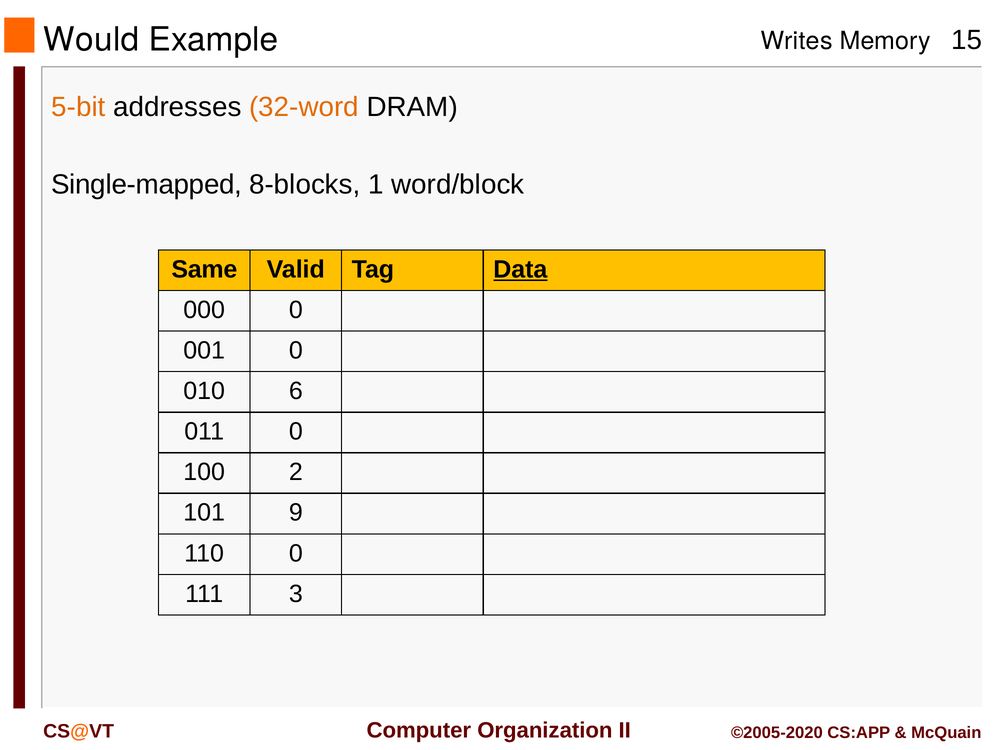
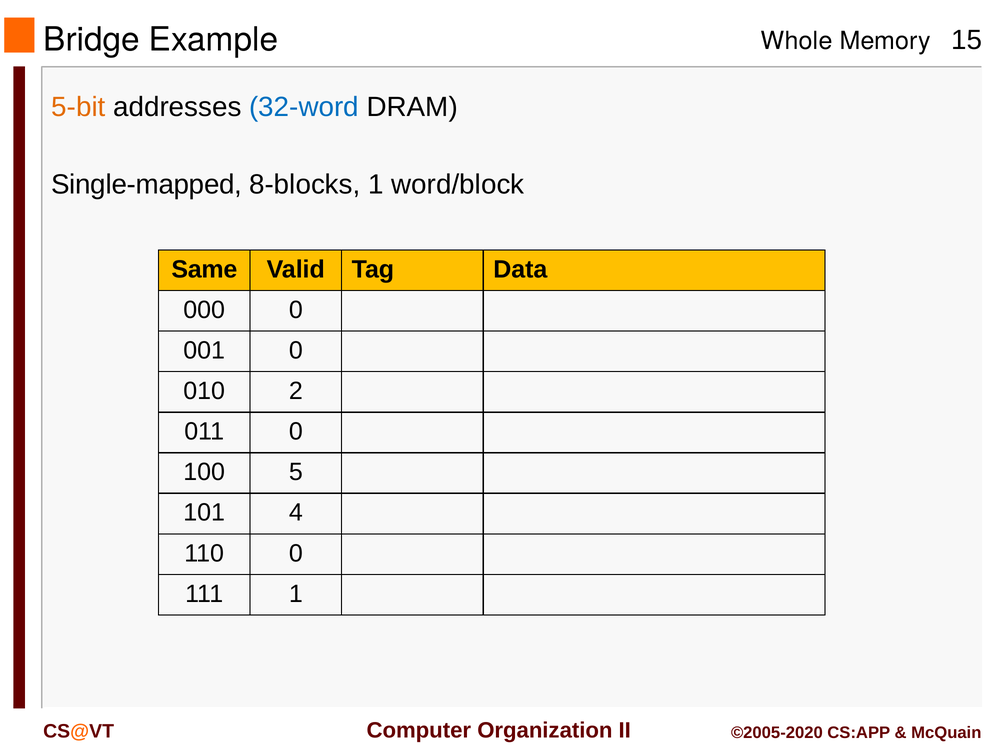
Would: Would -> Bridge
Writes: Writes -> Whole
32-word colour: orange -> blue
Data underline: present -> none
6: 6 -> 2
2: 2 -> 5
9: 9 -> 4
111 3: 3 -> 1
